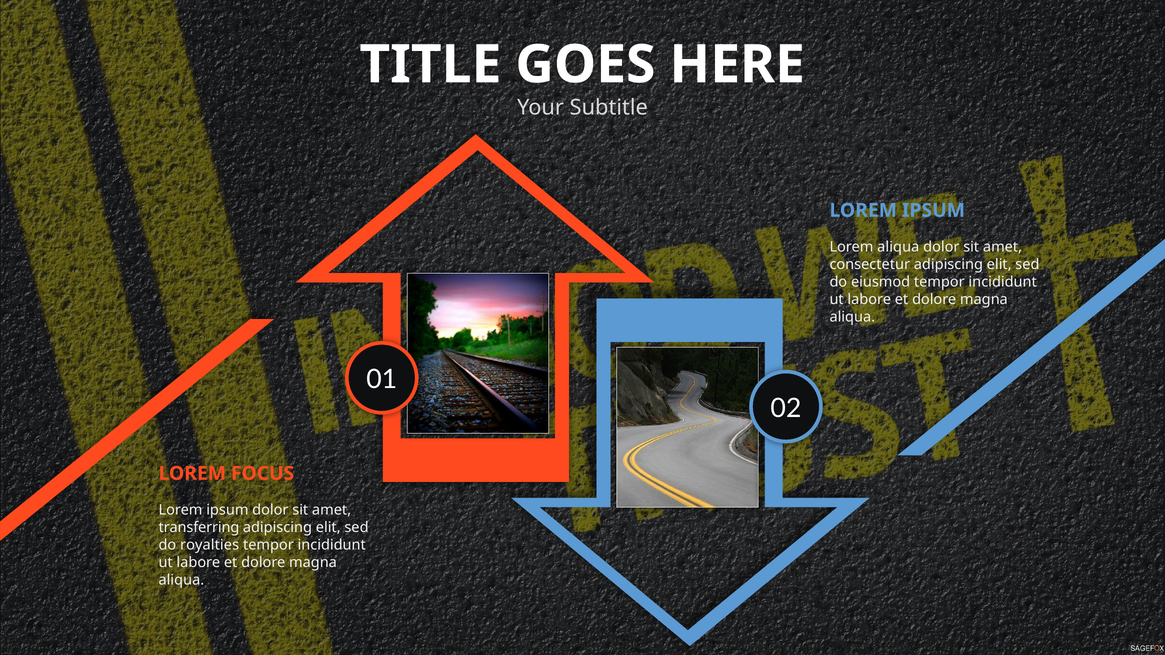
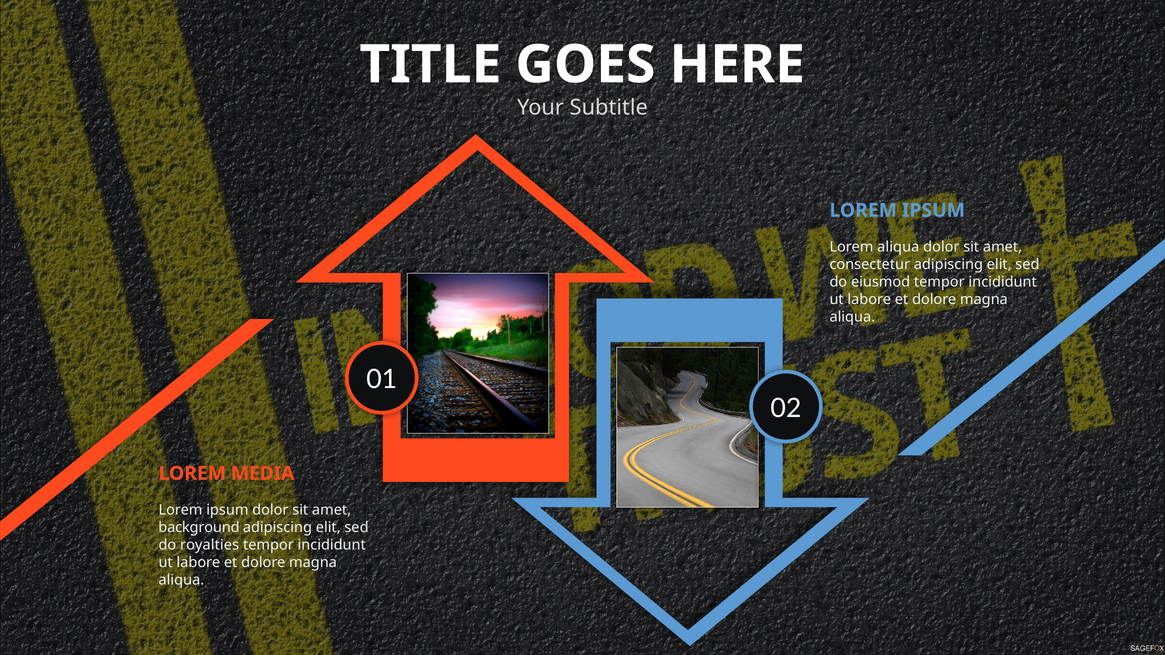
FOCUS: FOCUS -> MEDIA
transferring: transferring -> background
